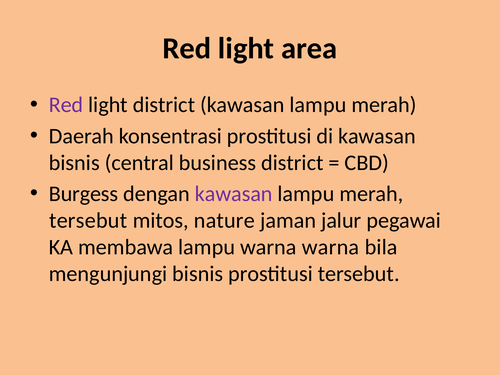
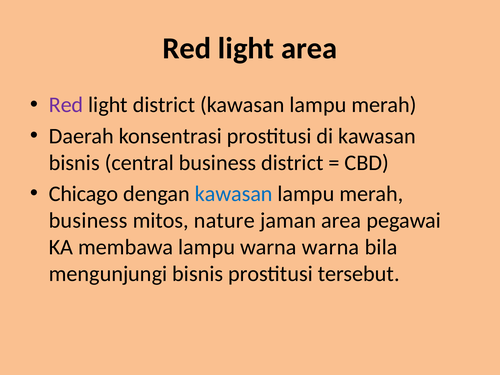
Burgess: Burgess -> Chicago
kawasan at (234, 194) colour: purple -> blue
tersebut at (88, 220): tersebut -> business
jaman jalur: jalur -> area
